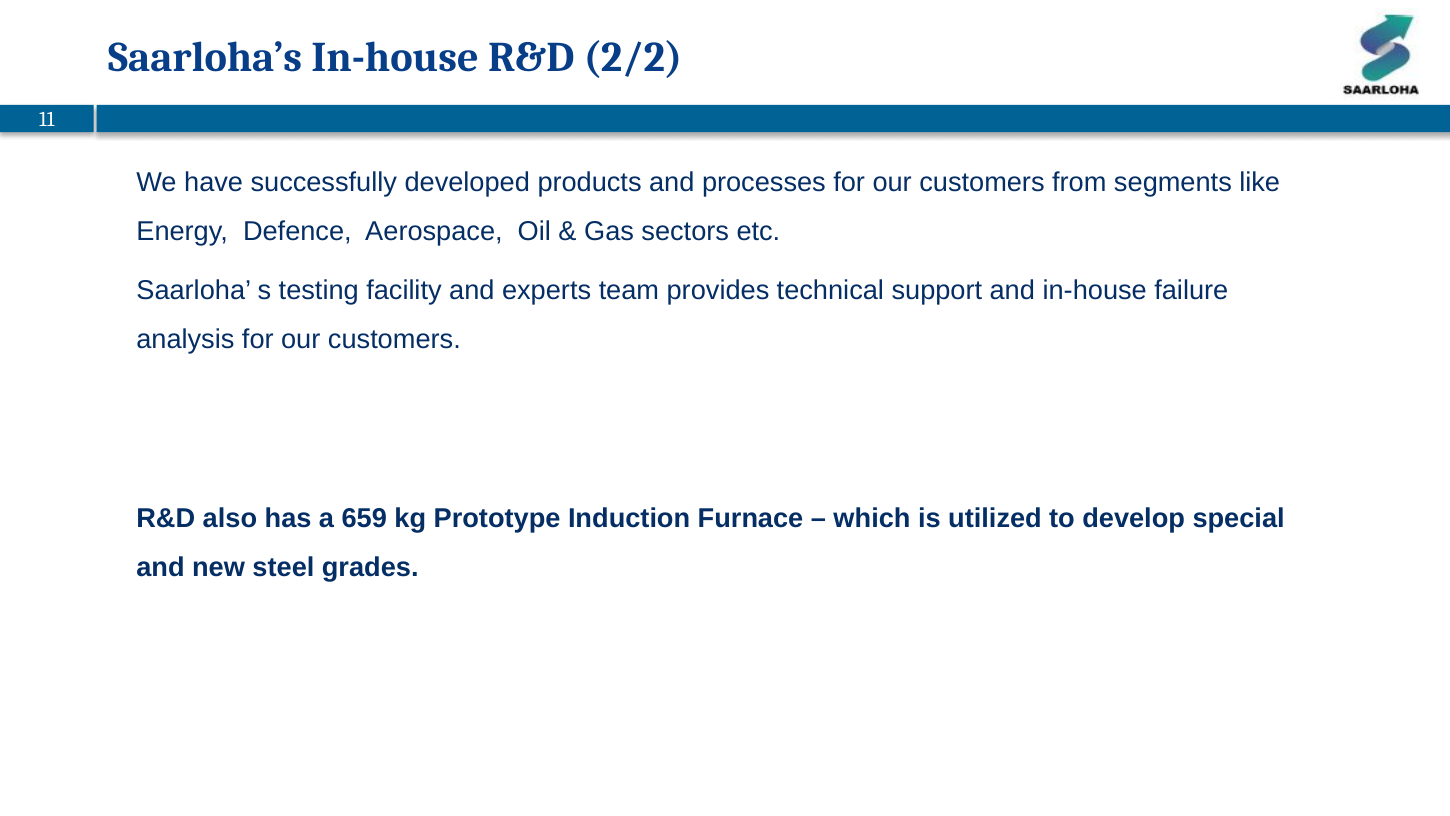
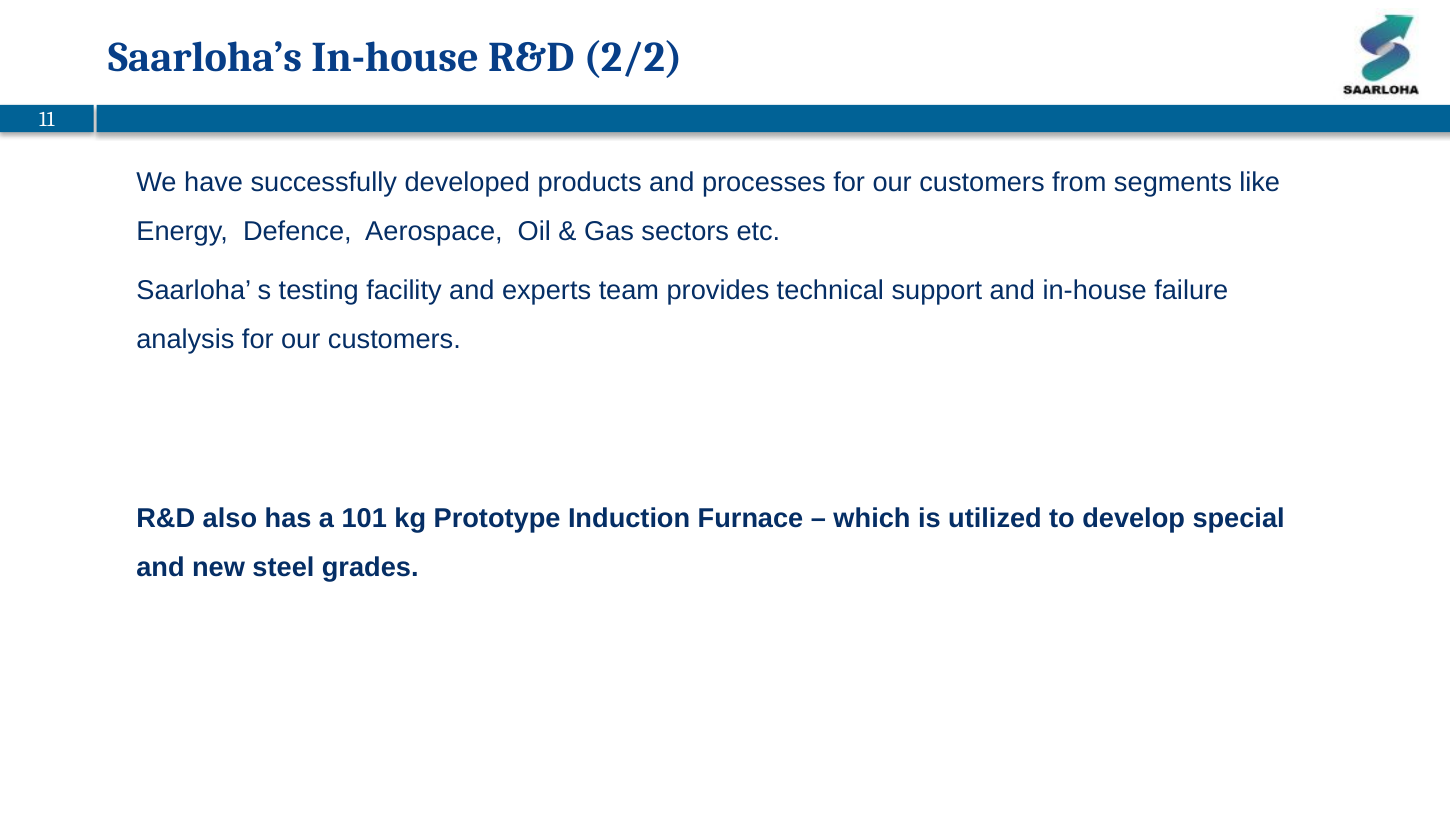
659: 659 -> 101
